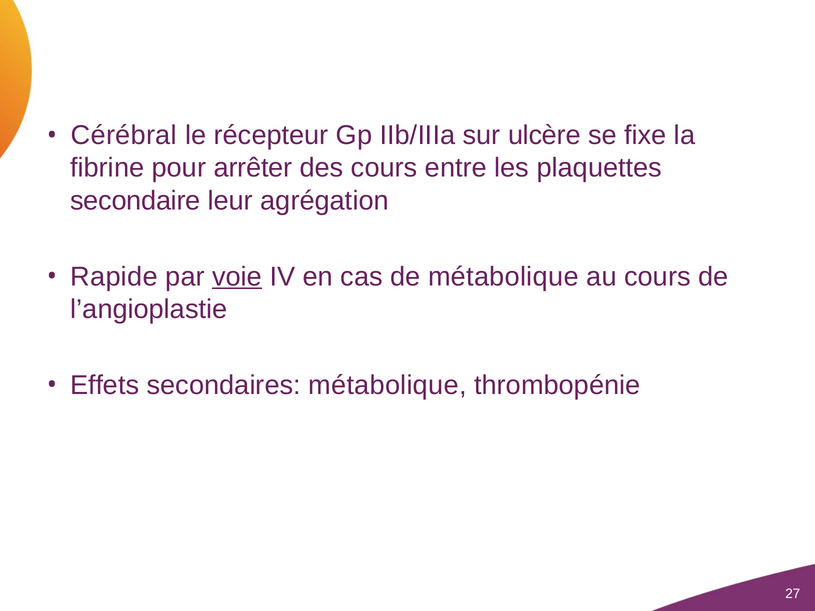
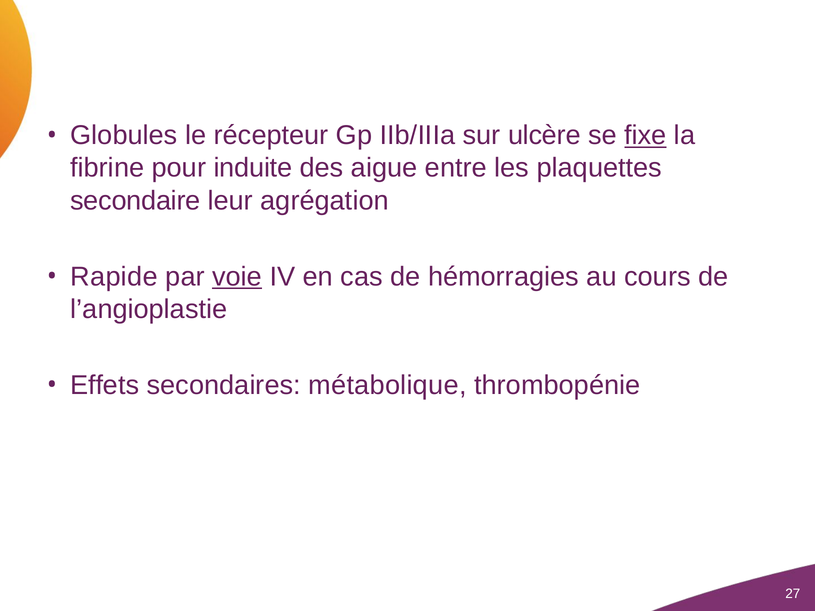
Cérébral: Cérébral -> Globules
fixe underline: none -> present
arrêter: arrêter -> induite
des cours: cours -> aigue
de métabolique: métabolique -> hémorragies
